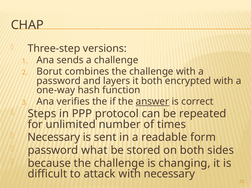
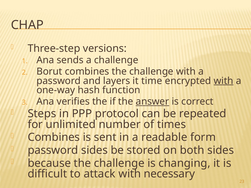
it both: both -> time
with at (224, 81) underline: none -> present
Necessary at (54, 137): Necessary -> Combines
password what: what -> sides
